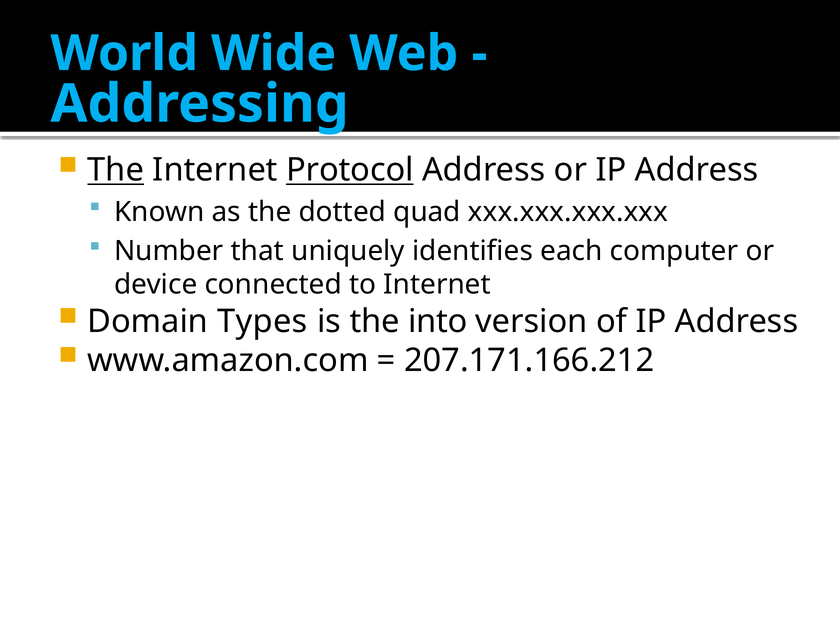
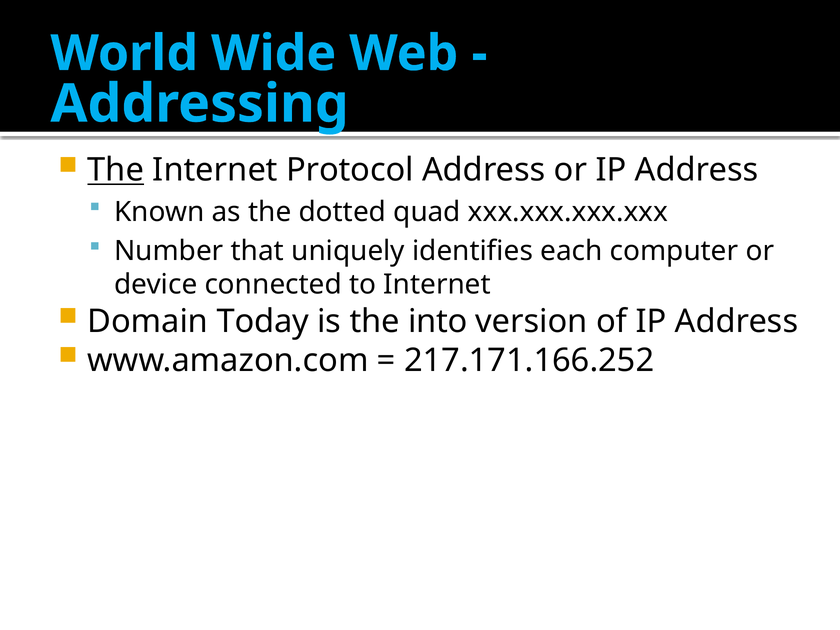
Protocol underline: present -> none
Types: Types -> Today
207.171.166.212: 207.171.166.212 -> 217.171.166.252
